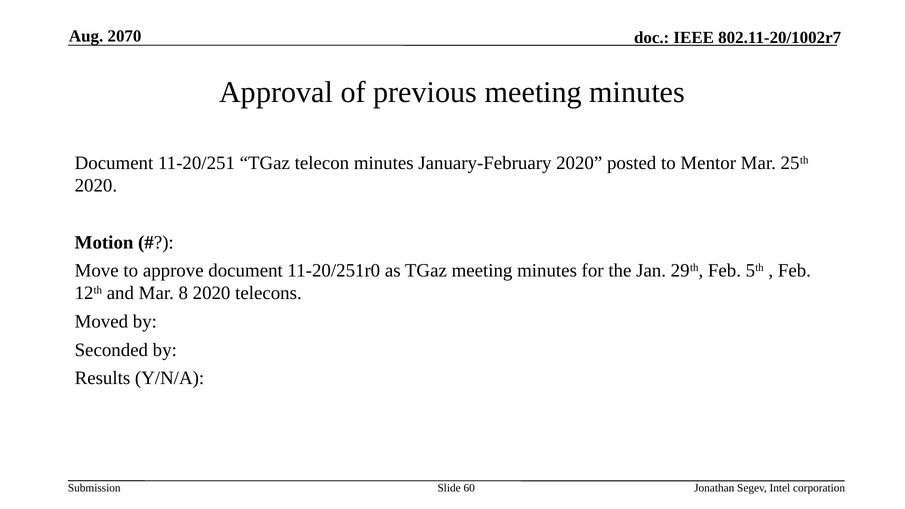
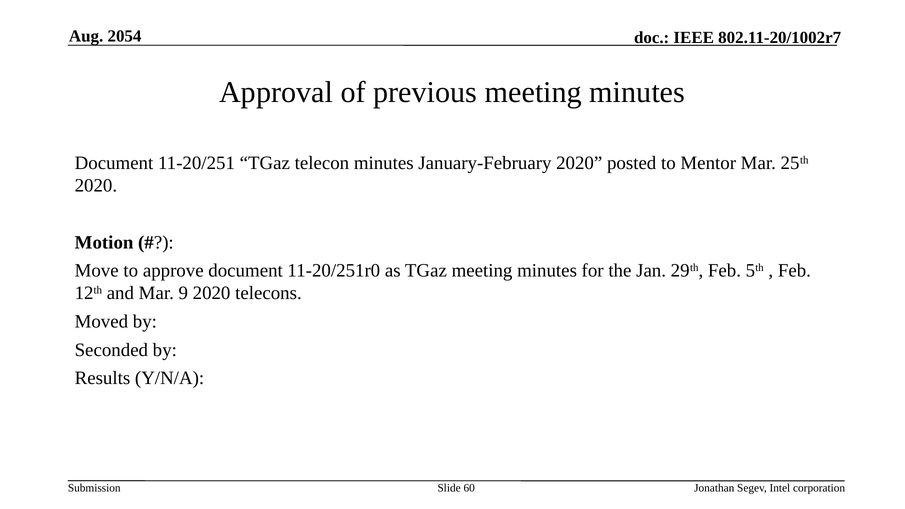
2070: 2070 -> 2054
8: 8 -> 9
